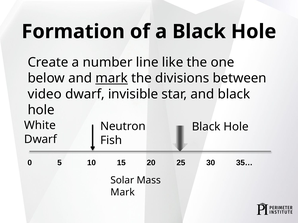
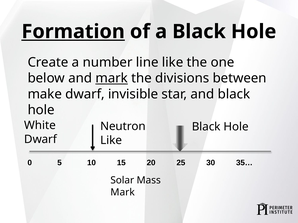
Formation underline: none -> present
video: video -> make
Fish at (111, 141): Fish -> Like
